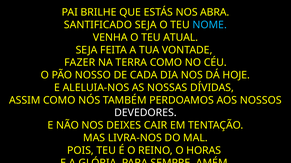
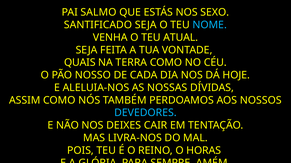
BRILHE: BRILHE -> SALMO
ABRA: ABRA -> SEXO
FAZER: FAZER -> QUAIS
DEVEDORES colour: white -> light blue
